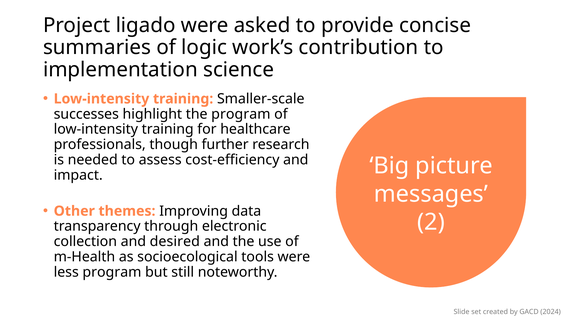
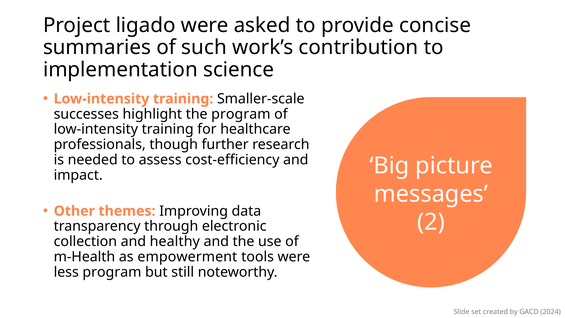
logic: logic -> such
desired: desired -> healthy
socioecological: socioecological -> empowerment
